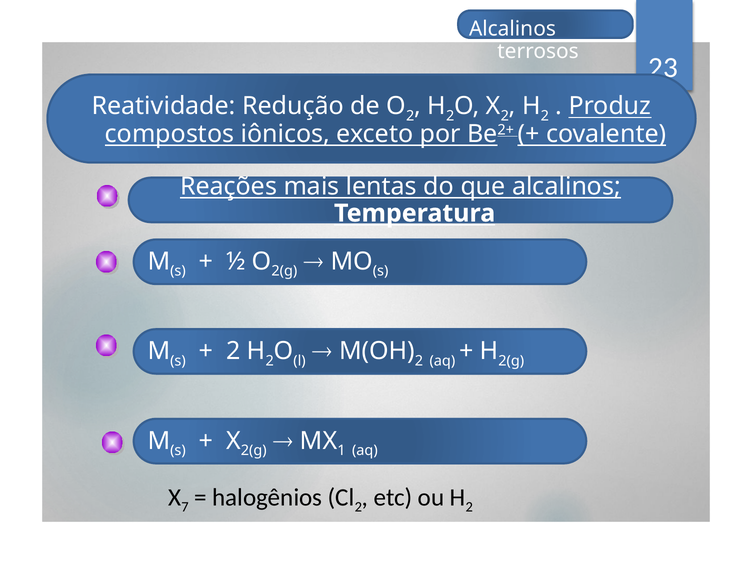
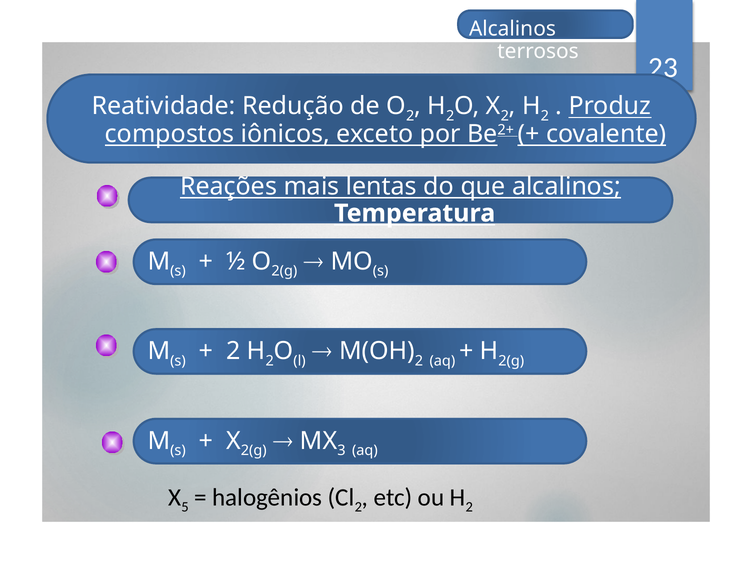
1: 1 -> 3
7: 7 -> 5
